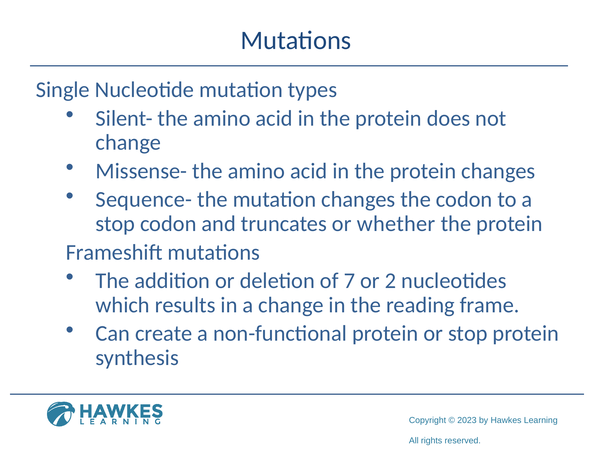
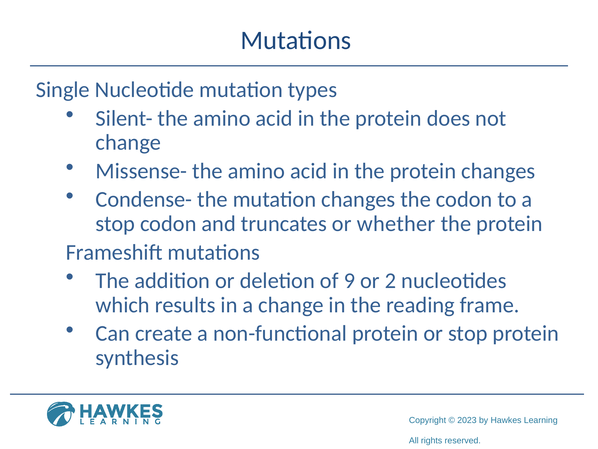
Sequence-: Sequence- -> Condense-
7: 7 -> 9
